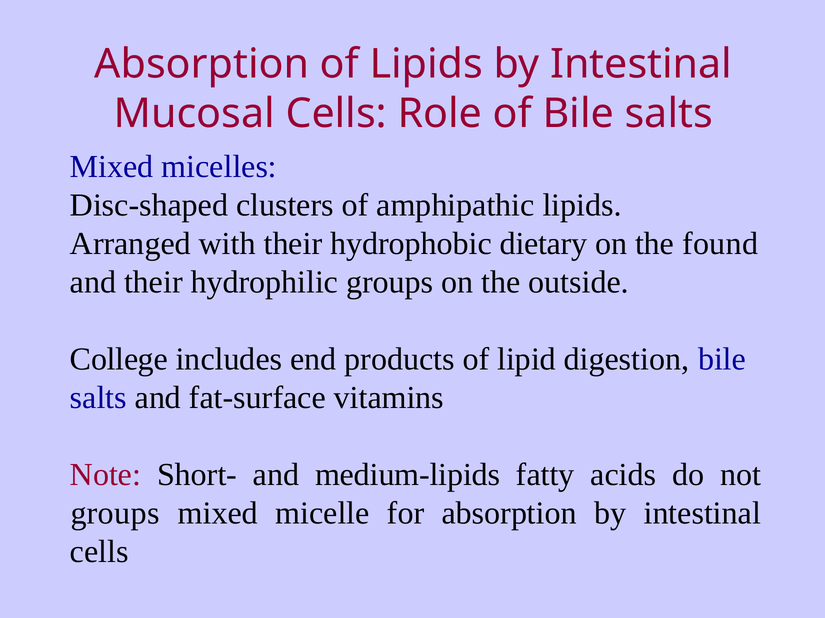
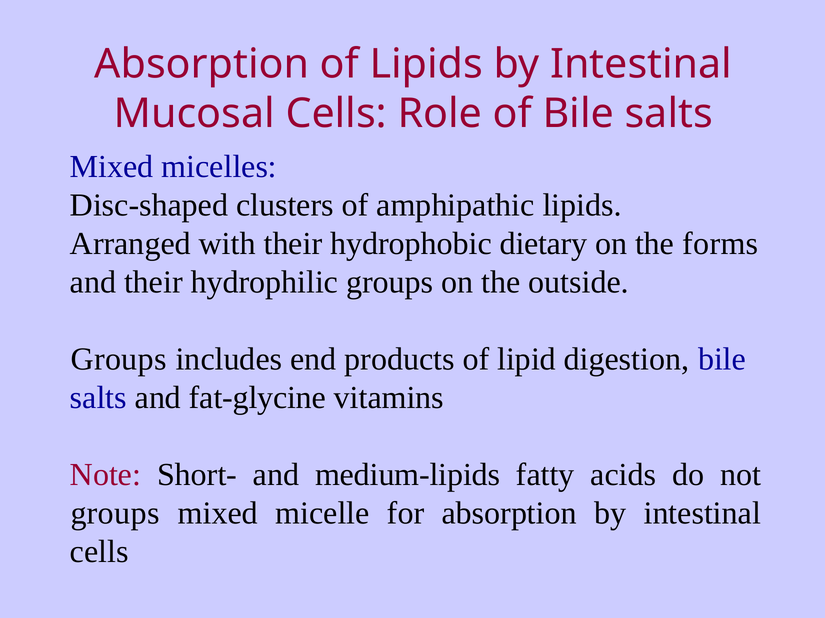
found: found -> forms
College at (119, 360): College -> Groups
fat-surface: fat-surface -> fat-glycine
